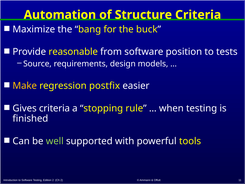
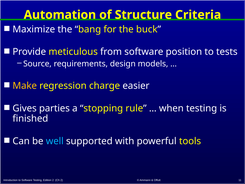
reasonable: reasonable -> meticulous
postfix: postfix -> charge
Gives criteria: criteria -> parties
well colour: light green -> light blue
